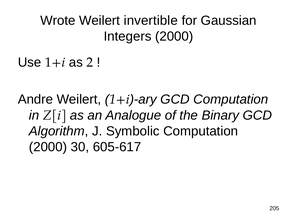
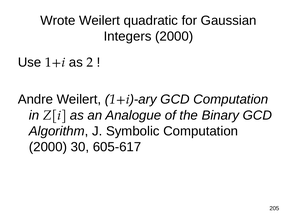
invertible: invertible -> quadratic
